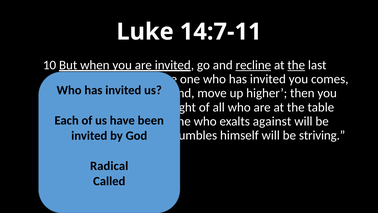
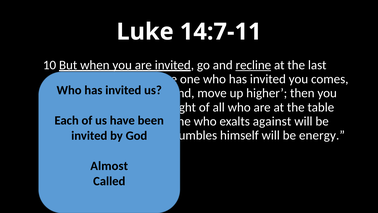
the at (296, 65) underline: present -> none
striving: striving -> energy
Radical: Radical -> Almost
